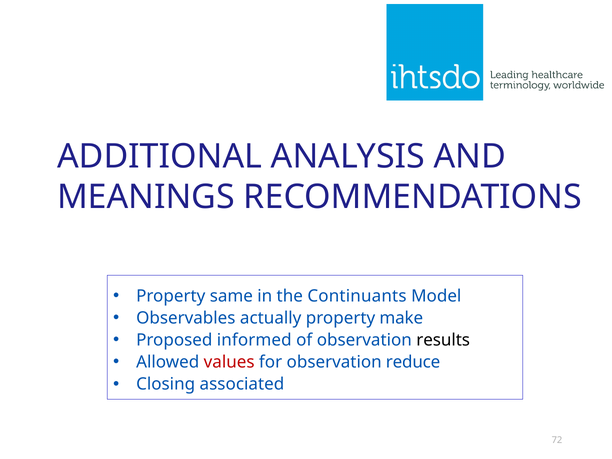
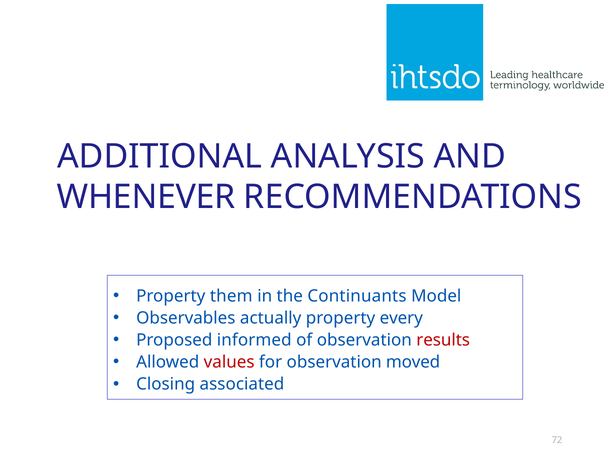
MEANINGS: MEANINGS -> WHENEVER
same: same -> them
make: make -> every
results colour: black -> red
reduce: reduce -> moved
